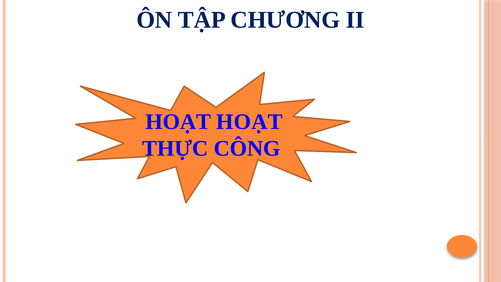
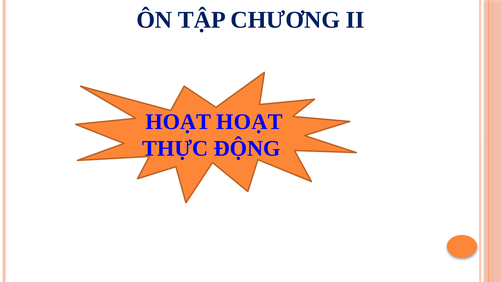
CÔNG: CÔNG -> ĐỘNG
